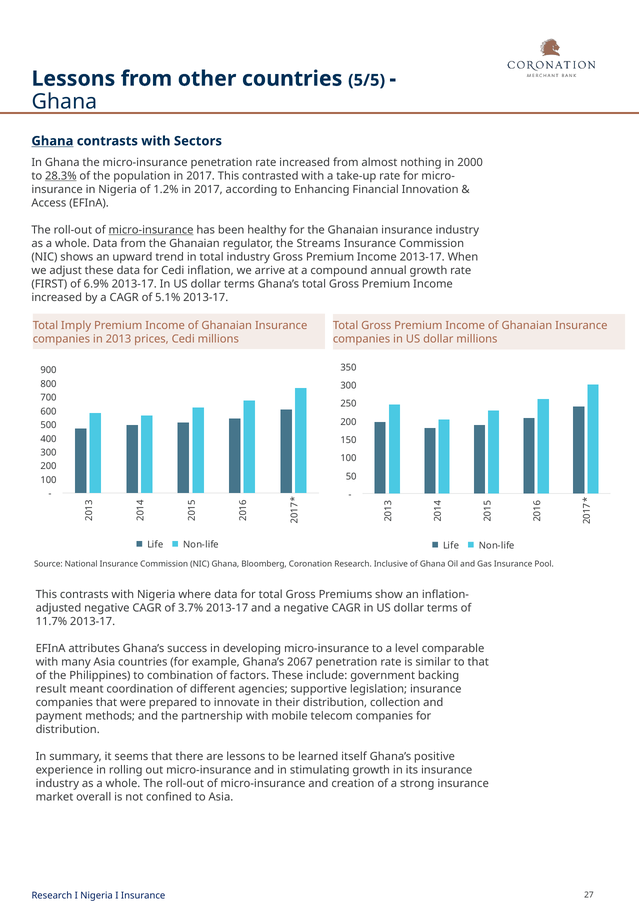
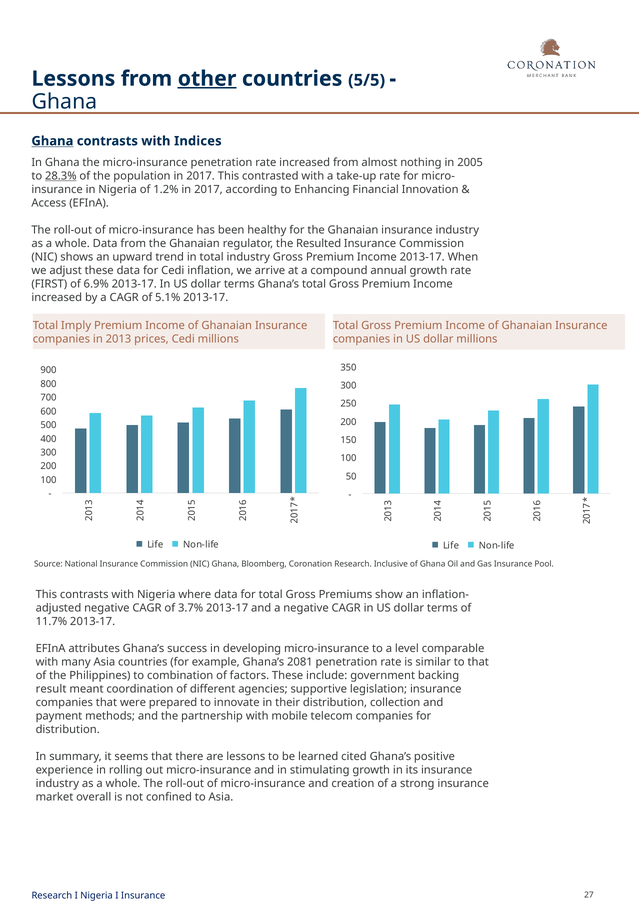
other underline: none -> present
Sectors: Sectors -> Indices
2000: 2000 -> 2005
micro-insurance at (151, 230) underline: present -> none
Streams: Streams -> Resulted
2067: 2067 -> 2081
itself: itself -> cited
